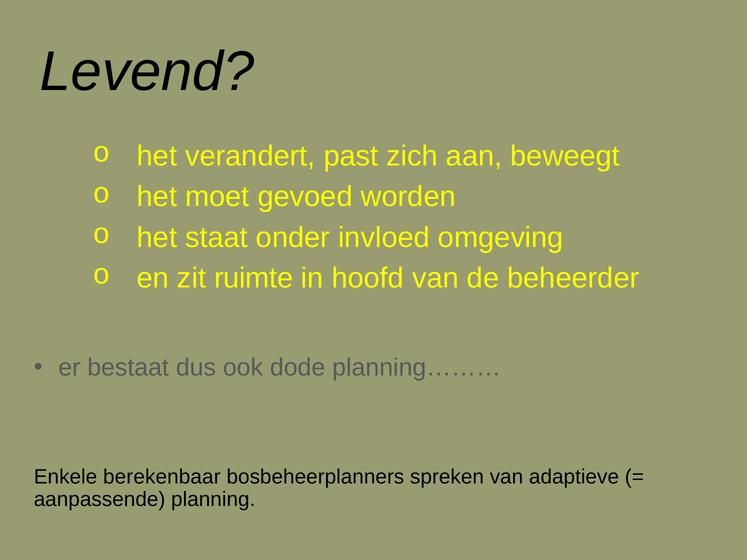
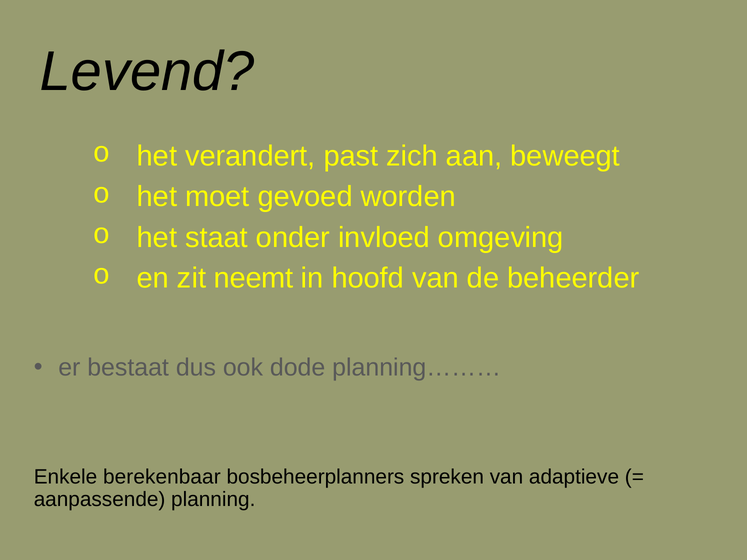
ruimte: ruimte -> neemt
